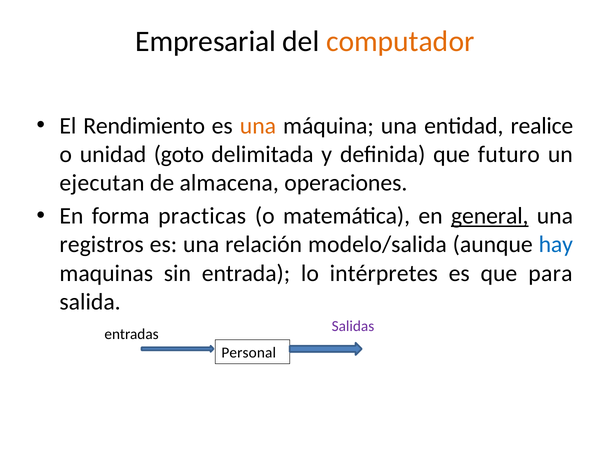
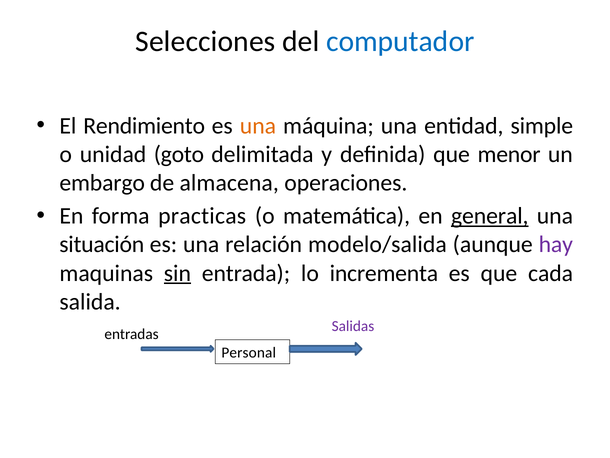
Empresarial: Empresarial -> Selecciones
computador colour: orange -> blue
realice: realice -> simple
futuro: futuro -> menor
ejecutan: ejecutan -> embargo
registros: registros -> situación
hay colour: blue -> purple
sin underline: none -> present
intérpretes: intérpretes -> incrementa
para: para -> cada
